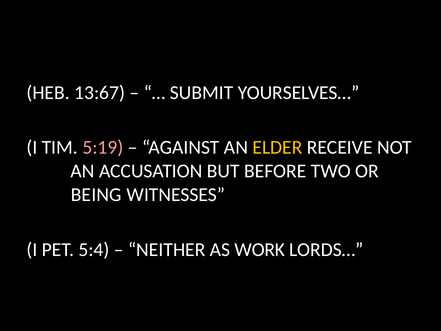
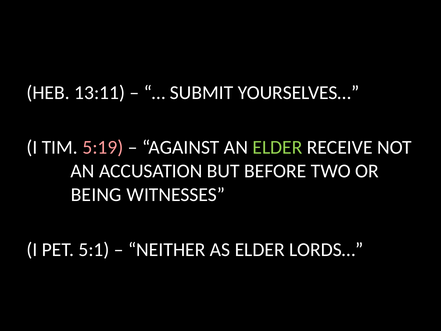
13:67: 13:67 -> 13:11
ELDER at (277, 147) colour: yellow -> light green
5:4: 5:4 -> 5:1
AS WORK: WORK -> ELDER
